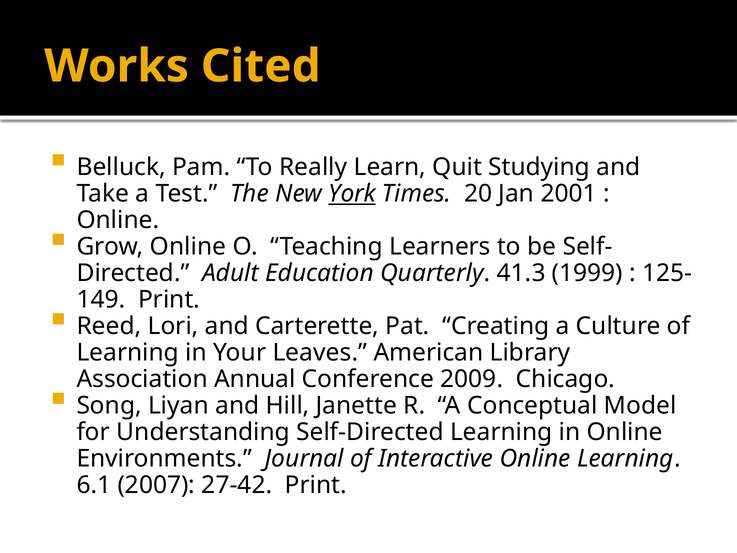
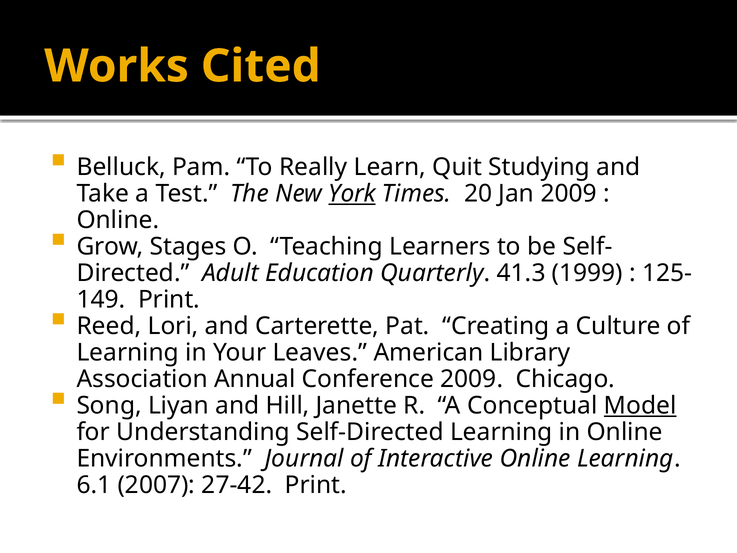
Jan 2001: 2001 -> 2009
Grow Online: Online -> Stages
Model underline: none -> present
